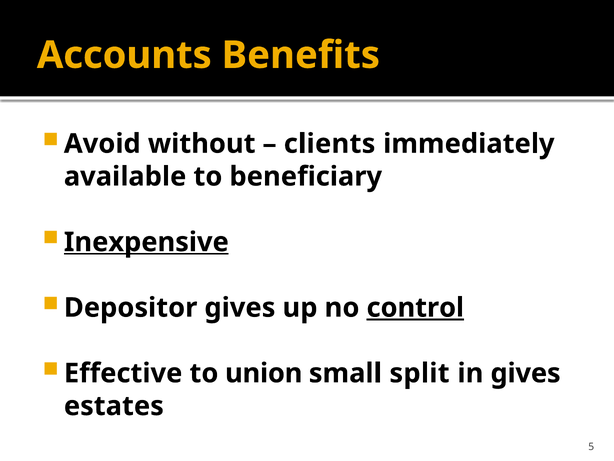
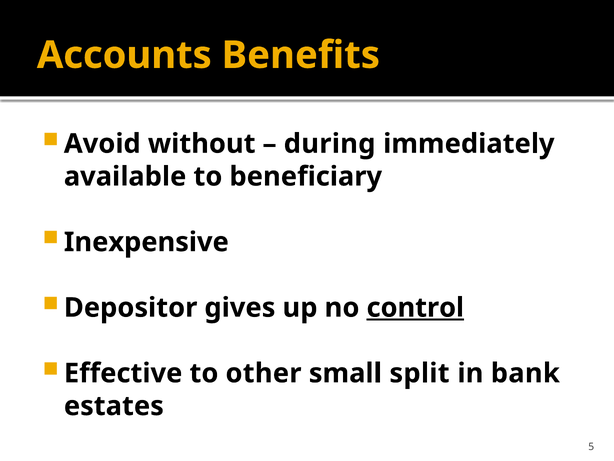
clients: clients -> during
Inexpensive underline: present -> none
union: union -> other
in gives: gives -> bank
